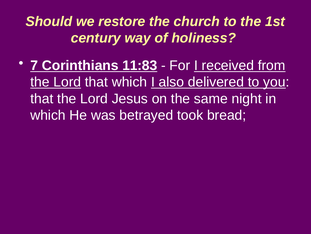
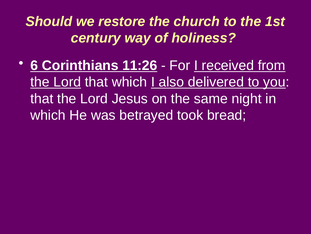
7: 7 -> 6
11:83: 11:83 -> 11:26
